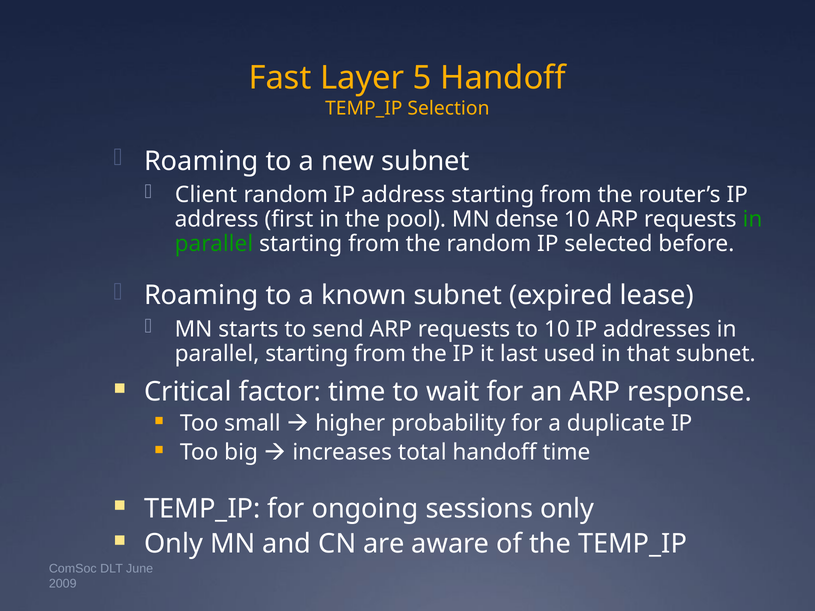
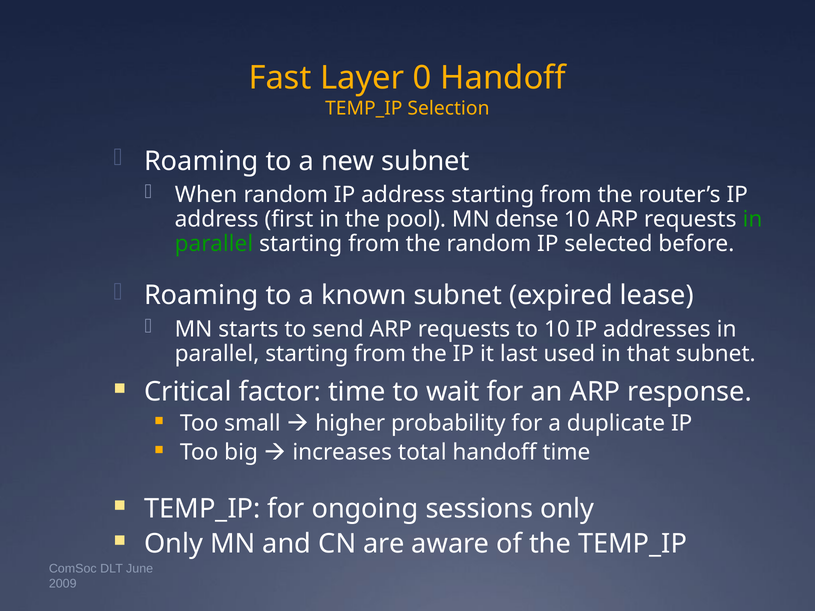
5: 5 -> 0
Client: Client -> When
